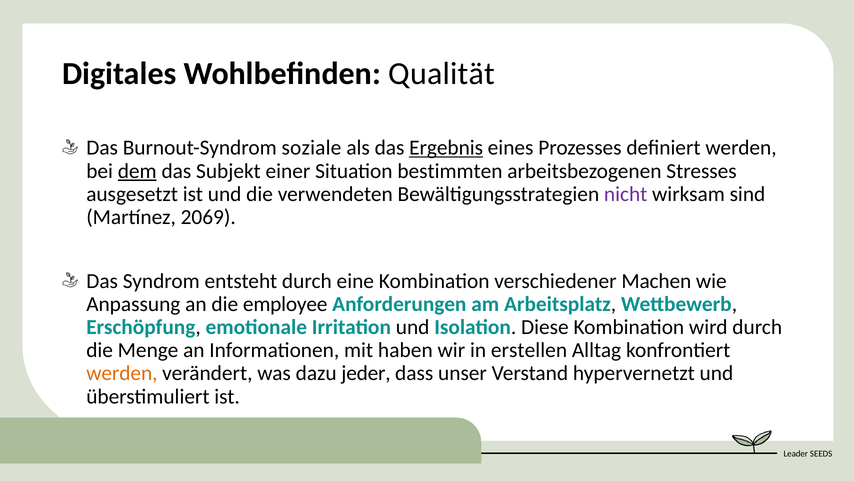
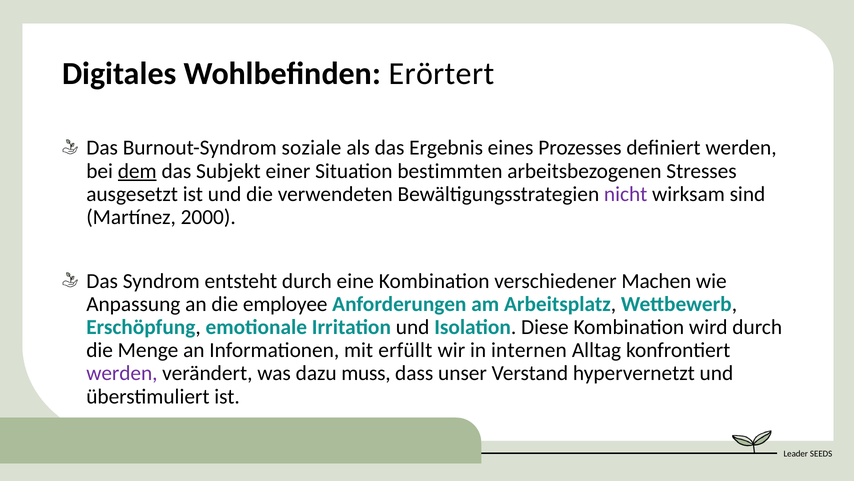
Qualität: Qualität -> Erörtert
Ergebnis underline: present -> none
2069: 2069 -> 2000
haben: haben -> erfüllt
erstellen: erstellen -> internen
werden at (122, 373) colour: orange -> purple
jeder: jeder -> muss
